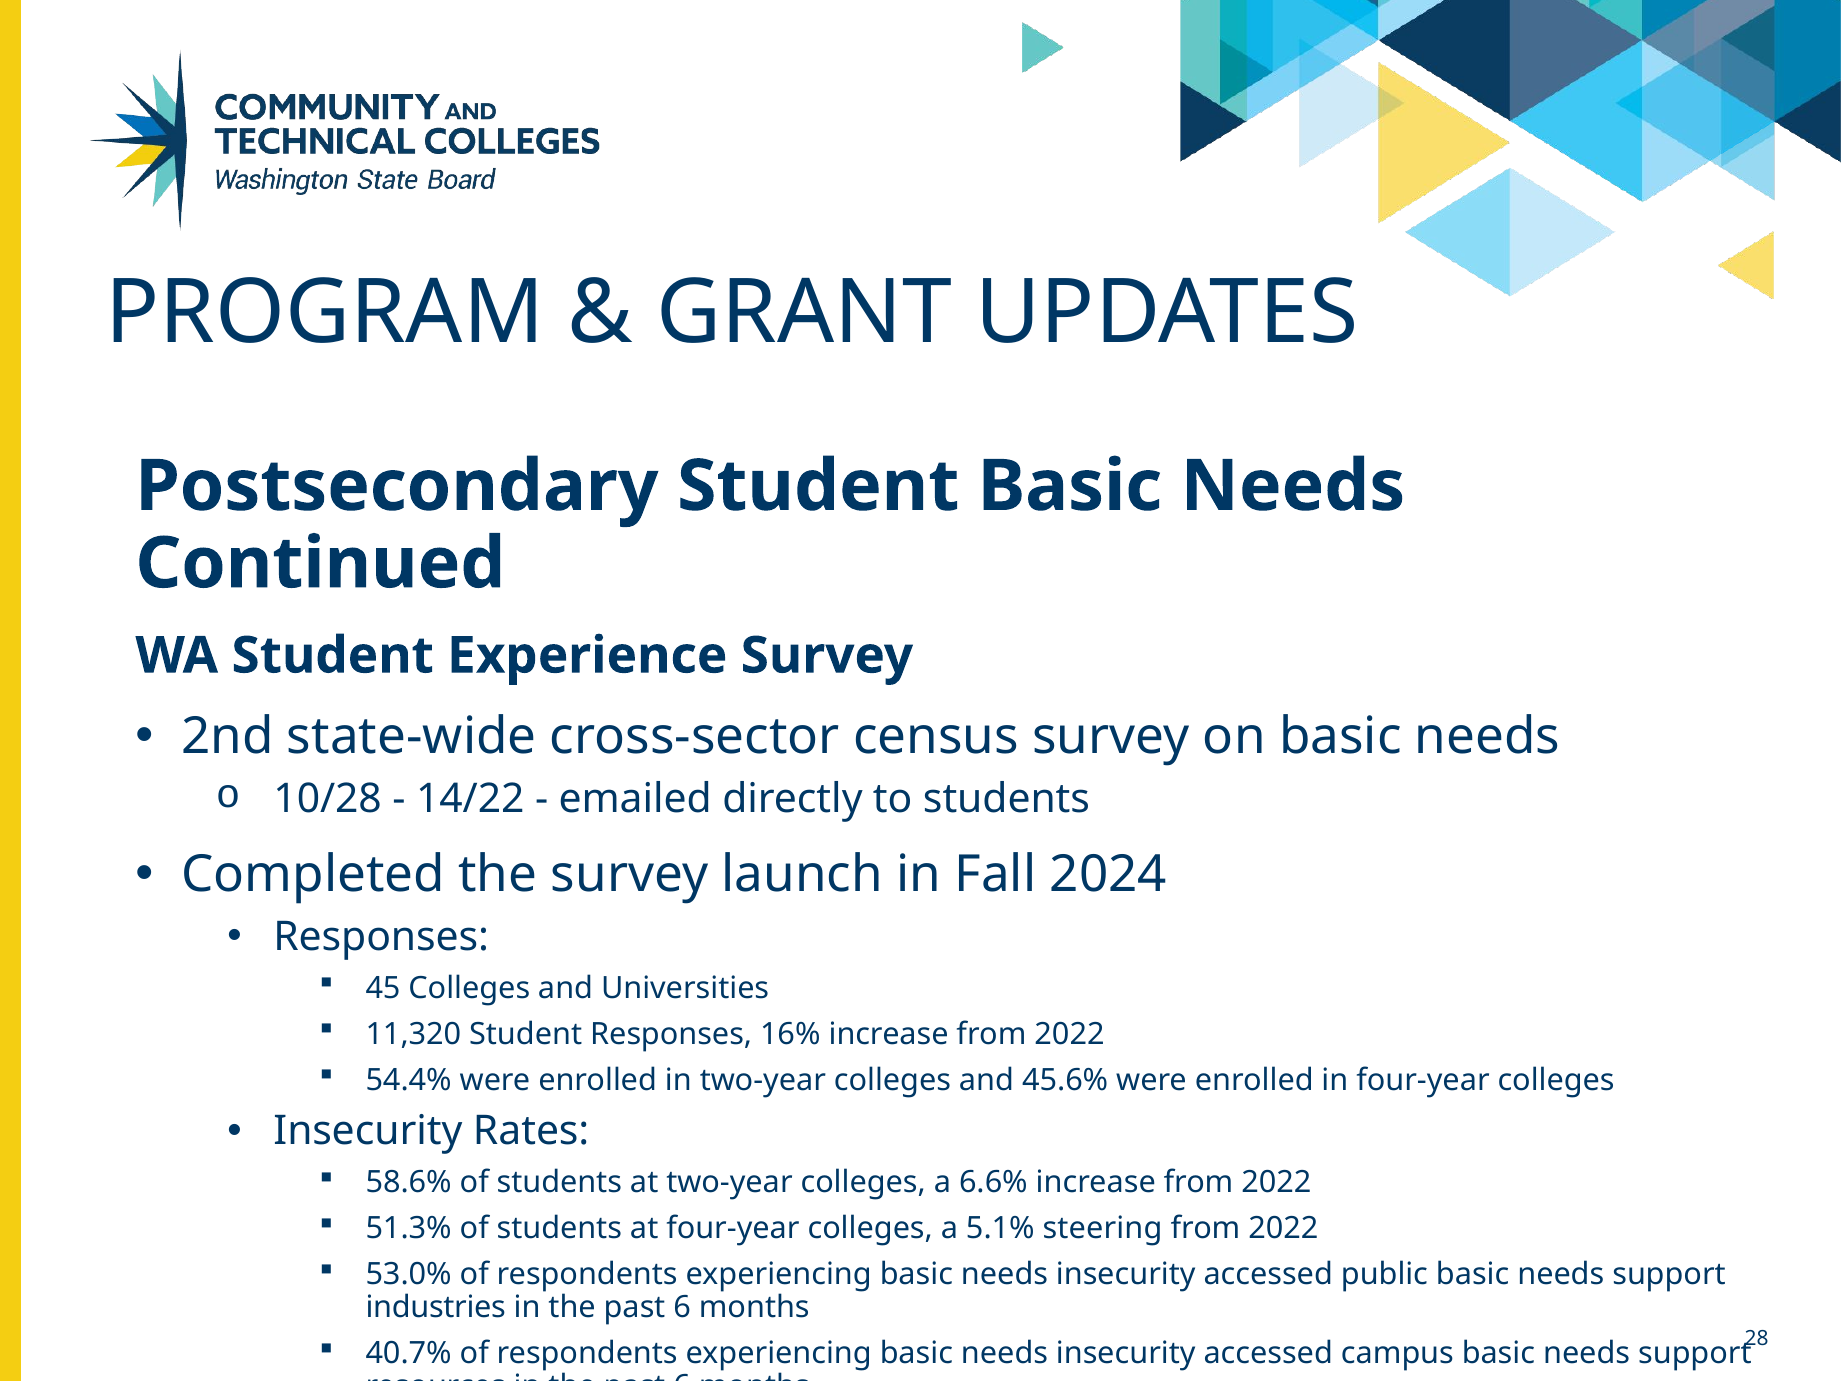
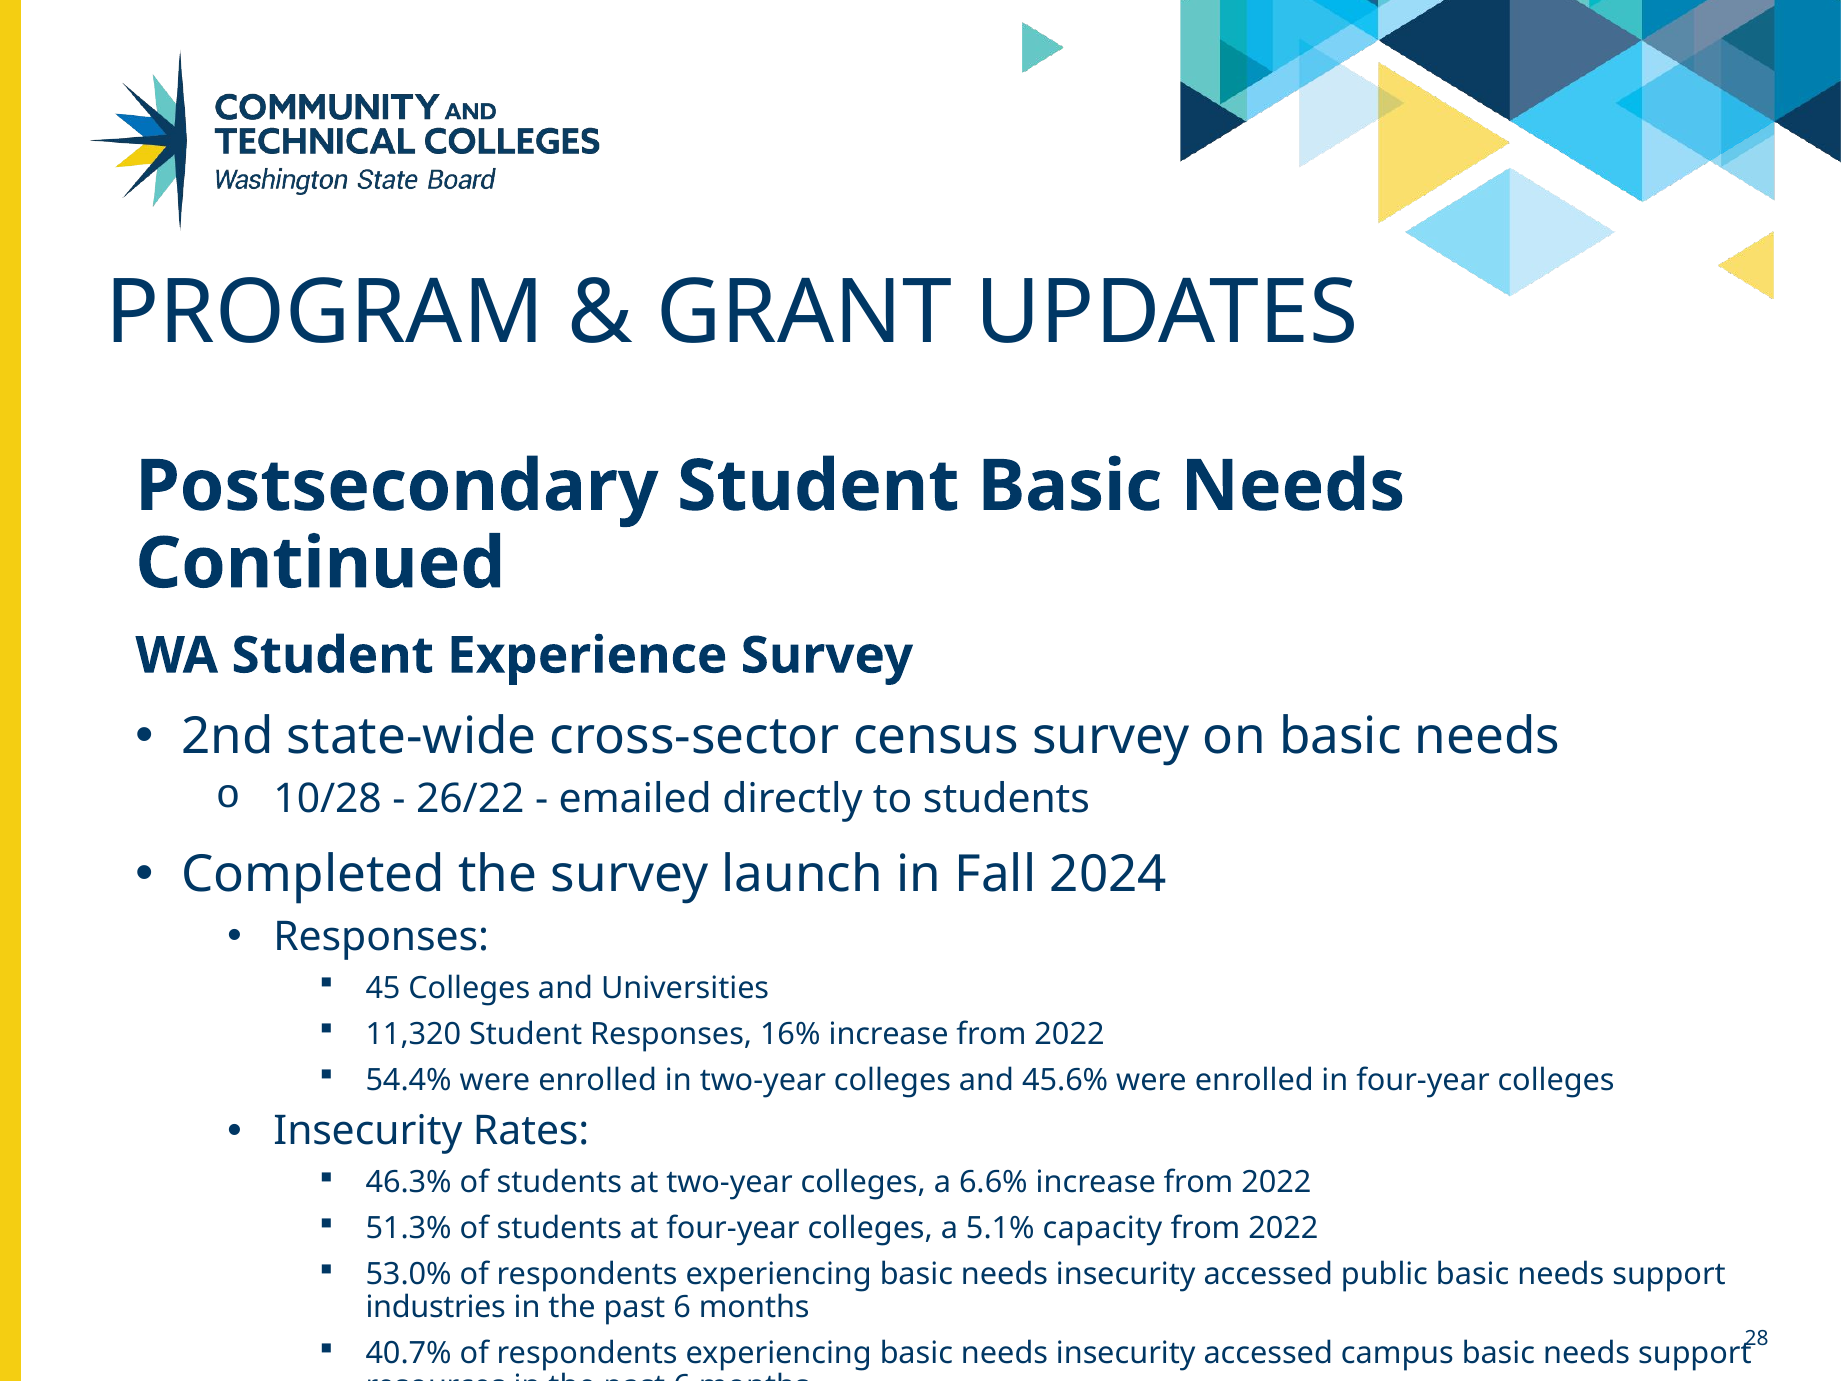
14/22: 14/22 -> 26/22
58.6%: 58.6% -> 46.3%
steering: steering -> capacity
